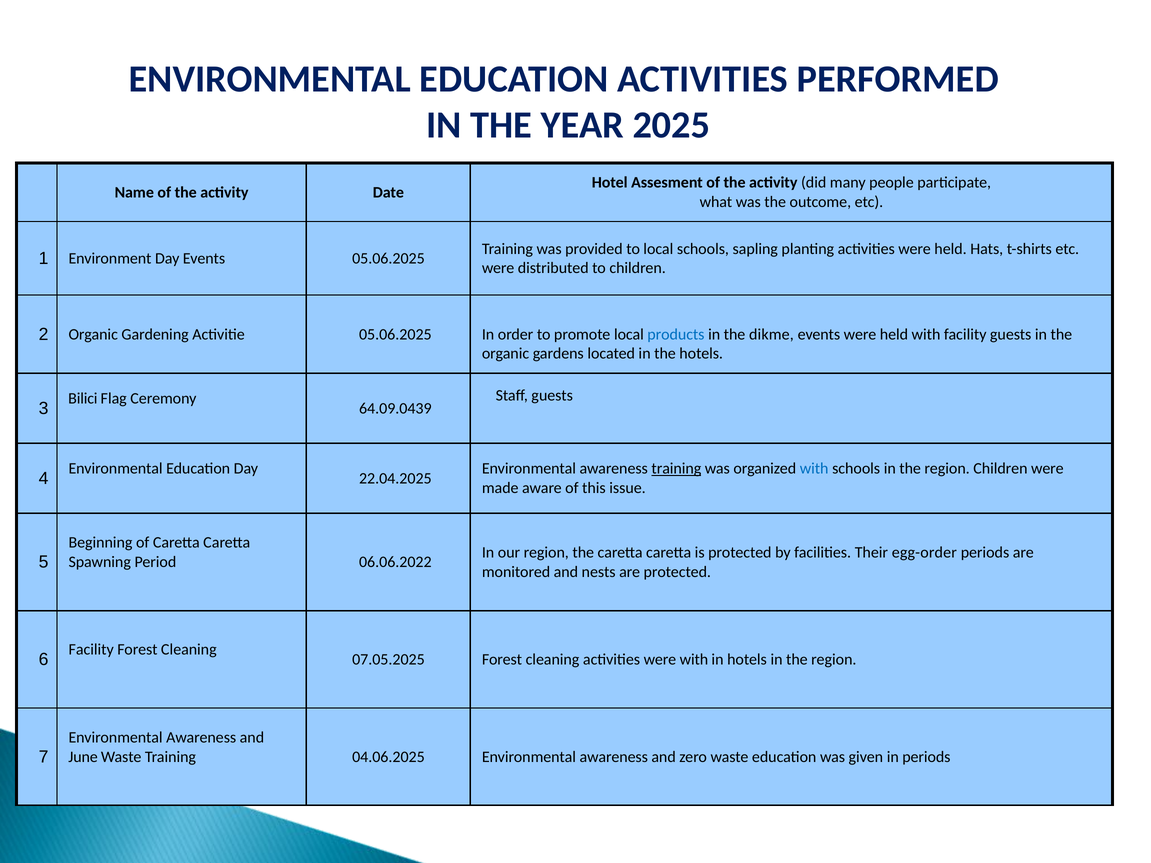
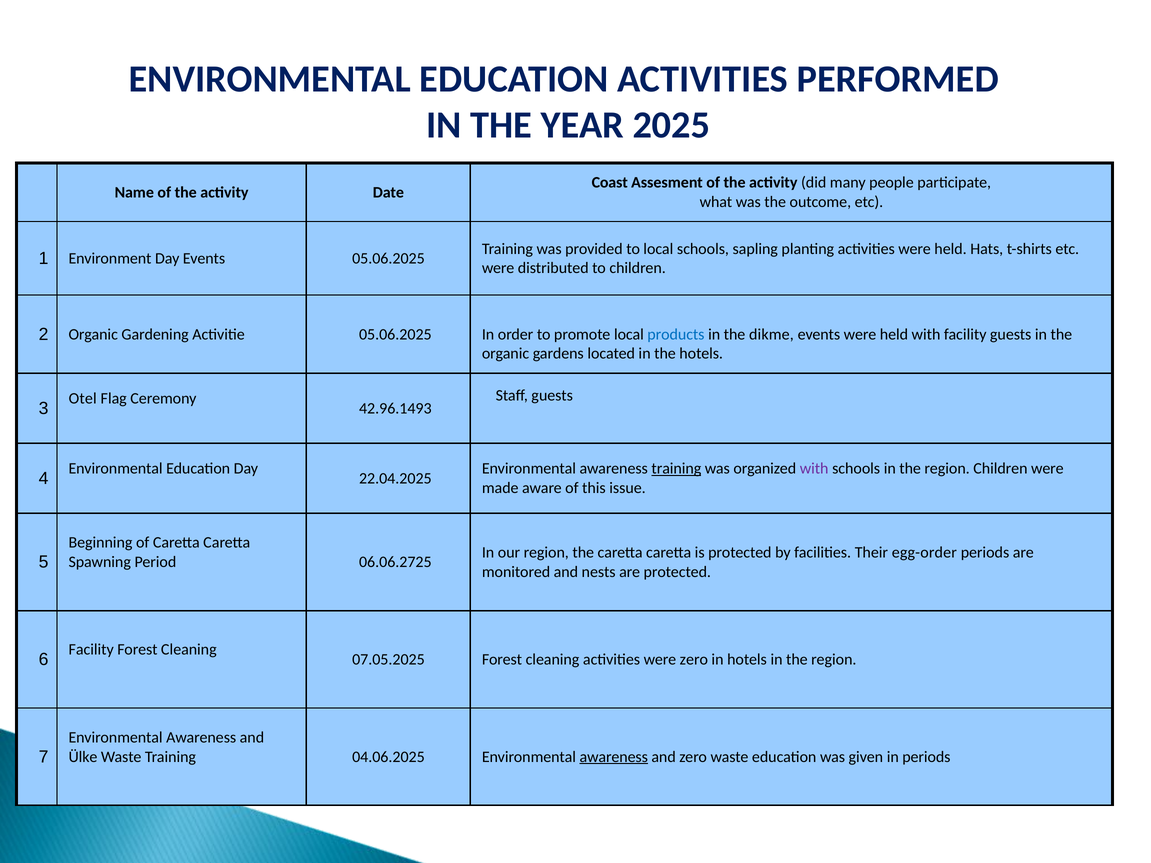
Hotel: Hotel -> Coast
Bilici: Bilici -> Otel
64.09.0439: 64.09.0439 -> 42.96.1493
with at (814, 469) colour: blue -> purple
06.06.2022: 06.06.2022 -> 06.06.2725
were with: with -> zero
June: June -> Ülke
awareness at (614, 757) underline: none -> present
